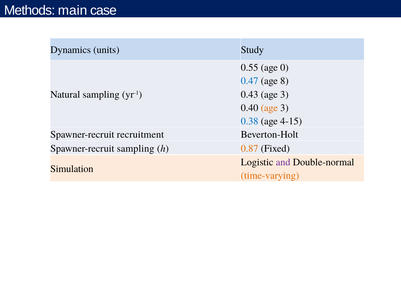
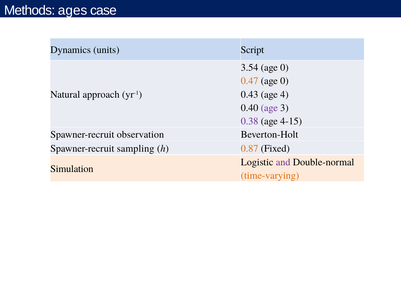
main: main -> ages
Study: Study -> Script
0.55: 0.55 -> 3.54
0.47 colour: blue -> orange
8 at (284, 81): 8 -> 0
Natural sampling: sampling -> approach
0.43 age 3: 3 -> 4
age at (269, 108) colour: orange -> purple
0.38 colour: blue -> purple
recruitment: recruitment -> observation
